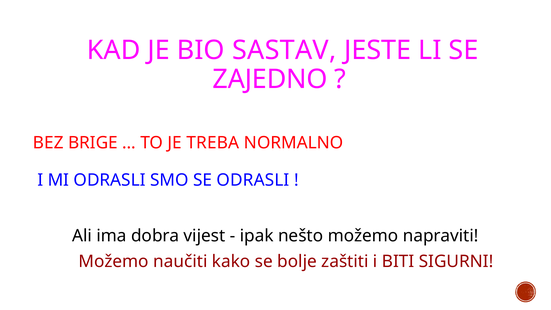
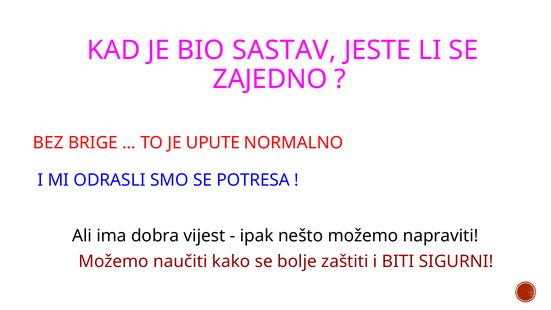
TREBA: TREBA -> UPUTE
SE ODRASLI: ODRASLI -> POTRESA
